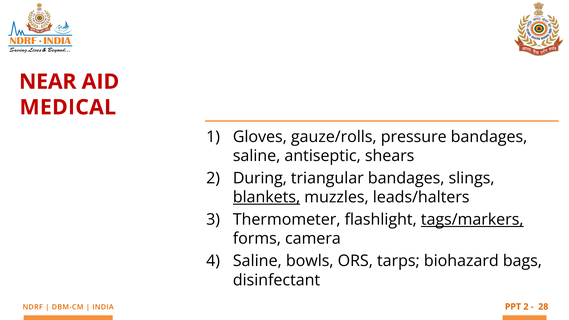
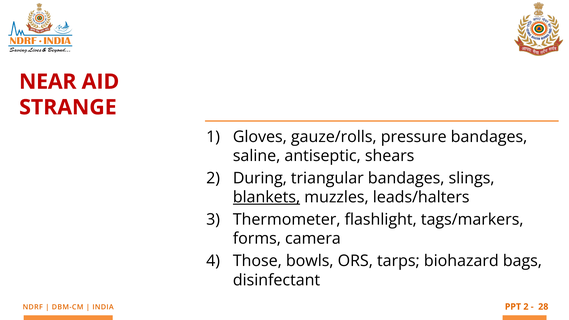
MEDICAL: MEDICAL -> STRANGE
tags/markers underline: present -> none
Saline at (257, 261): Saline -> Those
